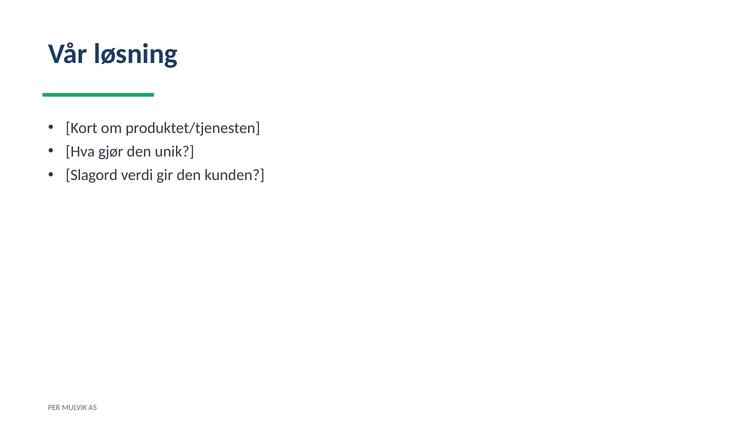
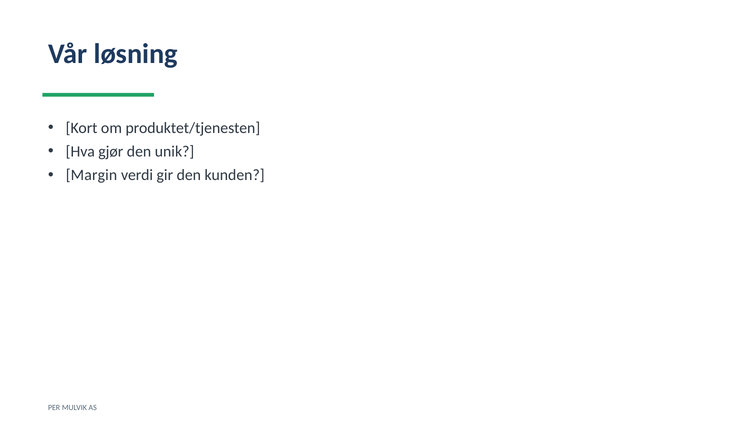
Slagord: Slagord -> Margin
